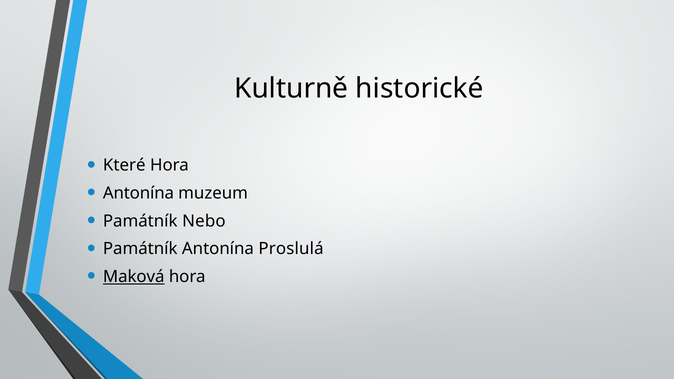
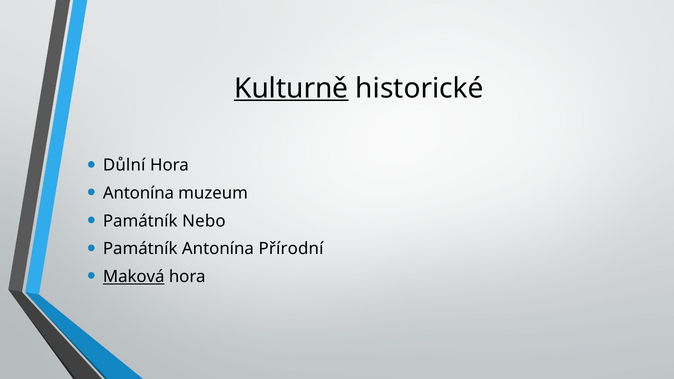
Kulturně underline: none -> present
Které: Které -> Důlní
Proslulá: Proslulá -> Přírodní
